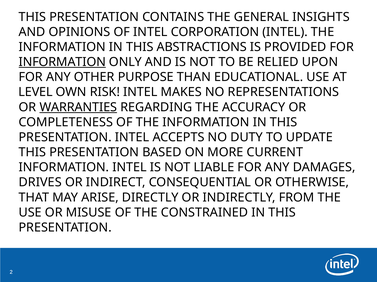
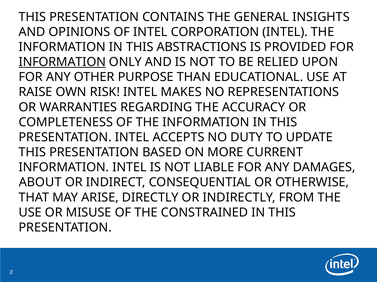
LEVEL: LEVEL -> RAISE
WARRANTIES underline: present -> none
DRIVES: DRIVES -> ABOUT
